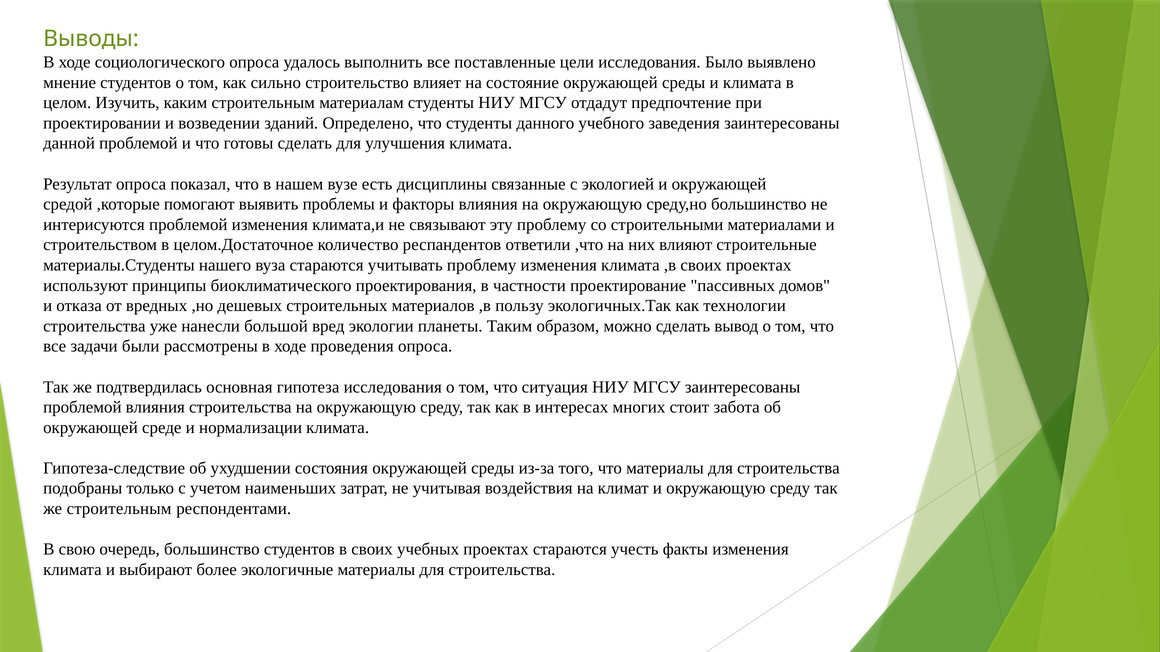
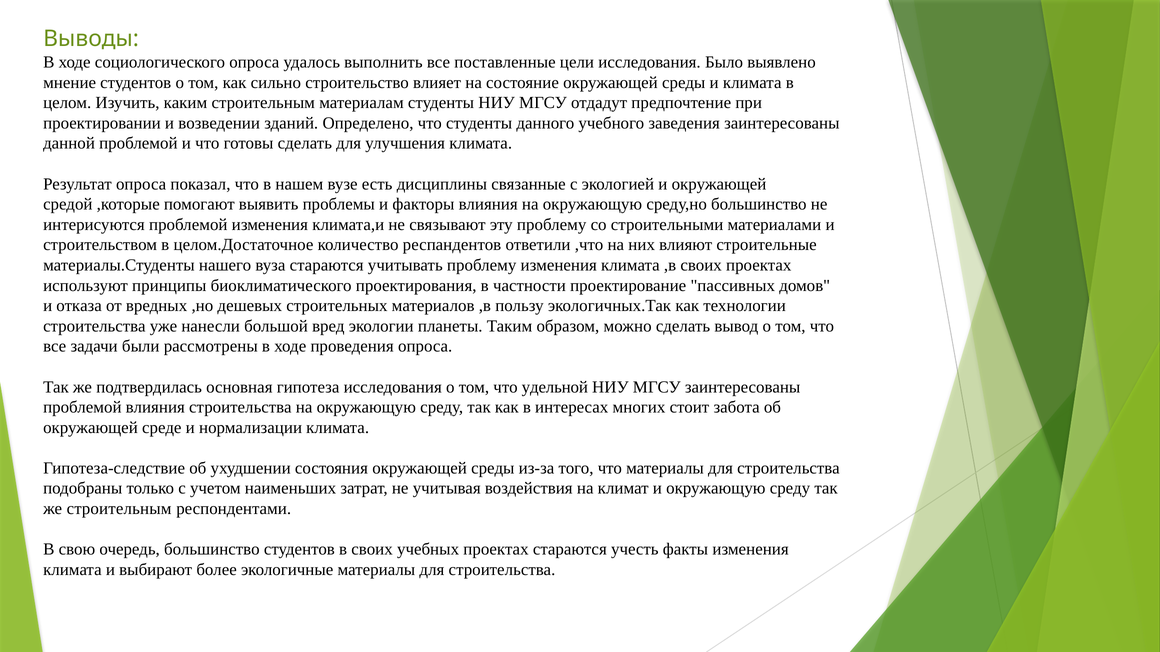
ситуация: ситуация -> удельной
